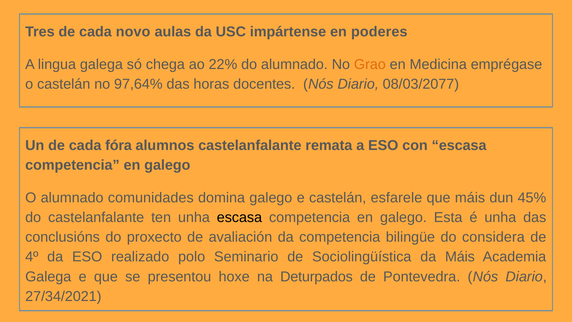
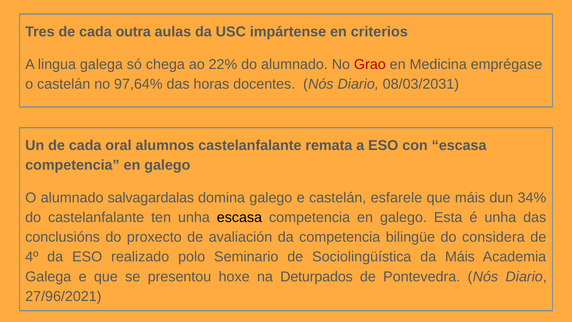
novo: novo -> outra
poderes: poderes -> criterios
Grao colour: orange -> red
08/03/2077: 08/03/2077 -> 08/03/2031
fóra: fóra -> oral
comunidades: comunidades -> salvagardalas
45%: 45% -> 34%
27/34/2021: 27/34/2021 -> 27/96/2021
